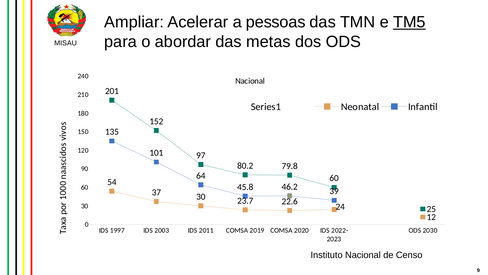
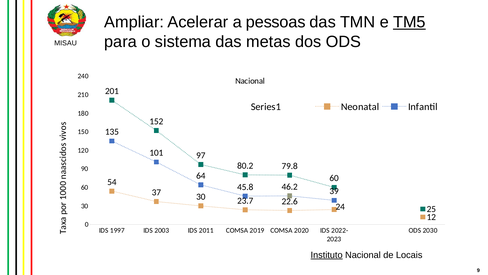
abordar: abordar -> sistema
Instituto underline: none -> present
Censo: Censo -> Locais
